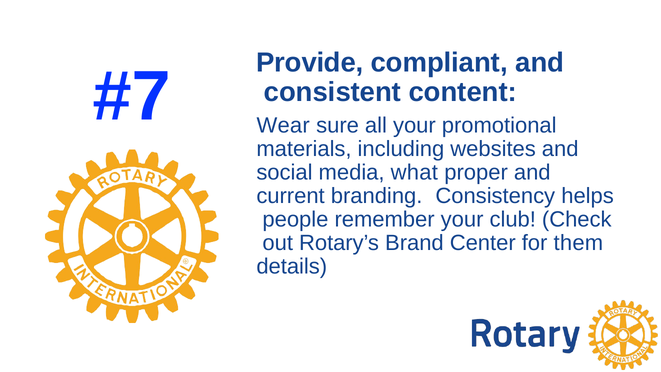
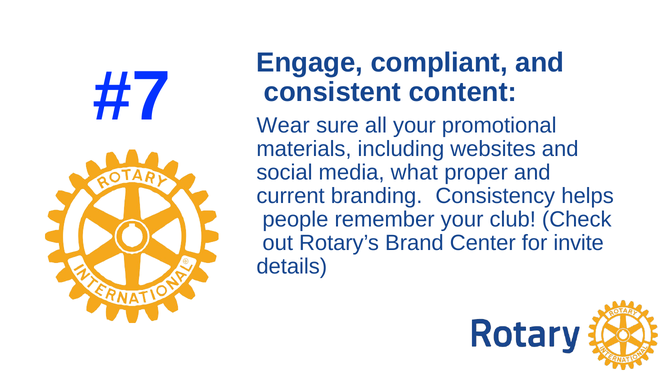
Provide: Provide -> Engage
them: them -> invite
